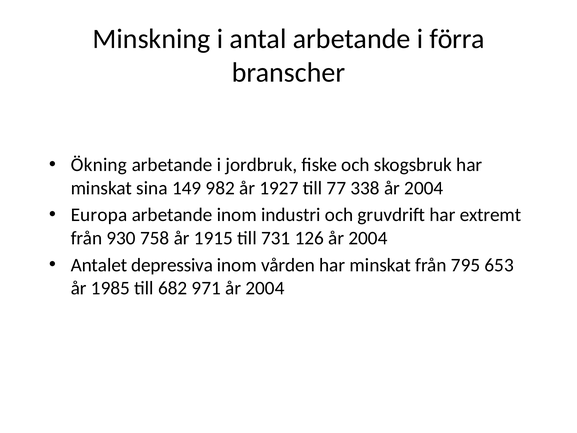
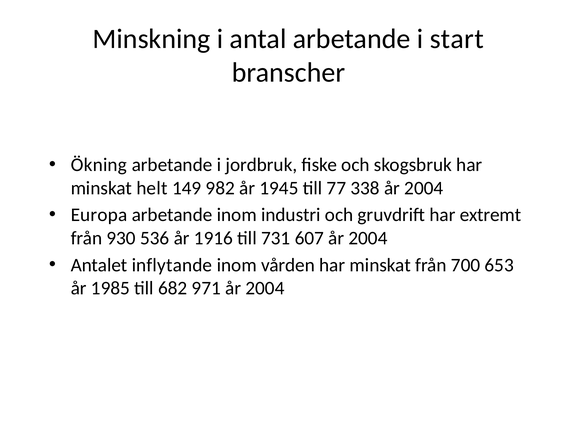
förra: förra -> start
sina: sina -> helt
1927: 1927 -> 1945
758: 758 -> 536
1915: 1915 -> 1916
126: 126 -> 607
depressiva: depressiva -> inflytande
795: 795 -> 700
